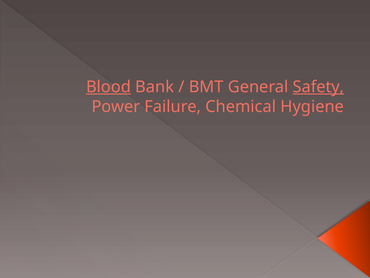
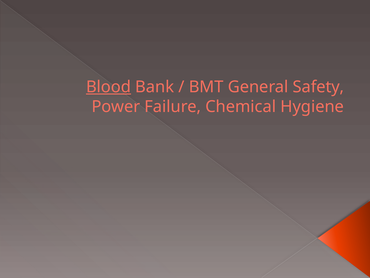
Safety underline: present -> none
